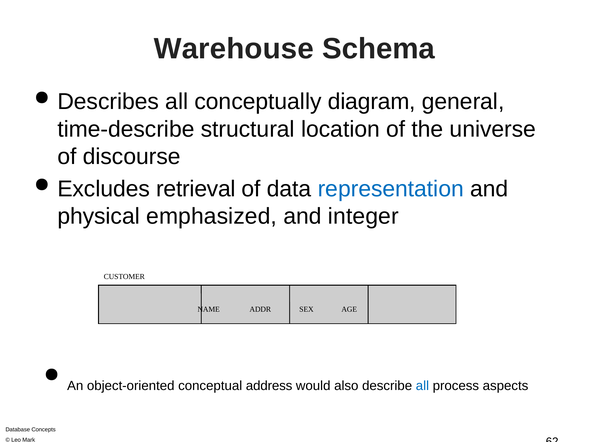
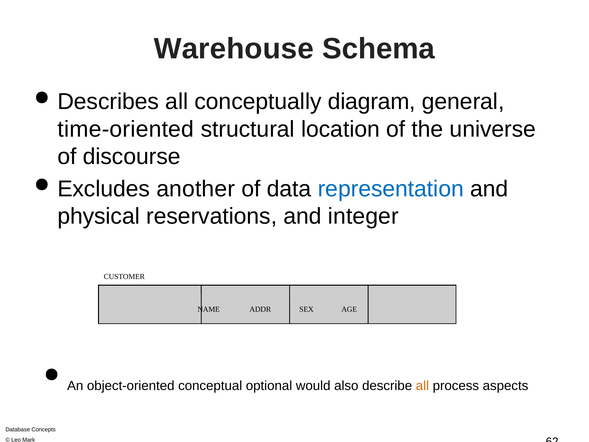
time-describe: time-describe -> time-oriented
retrieval: retrieval -> another
emphasized: emphasized -> reservations
address: address -> optional
all at (422, 385) colour: blue -> orange
